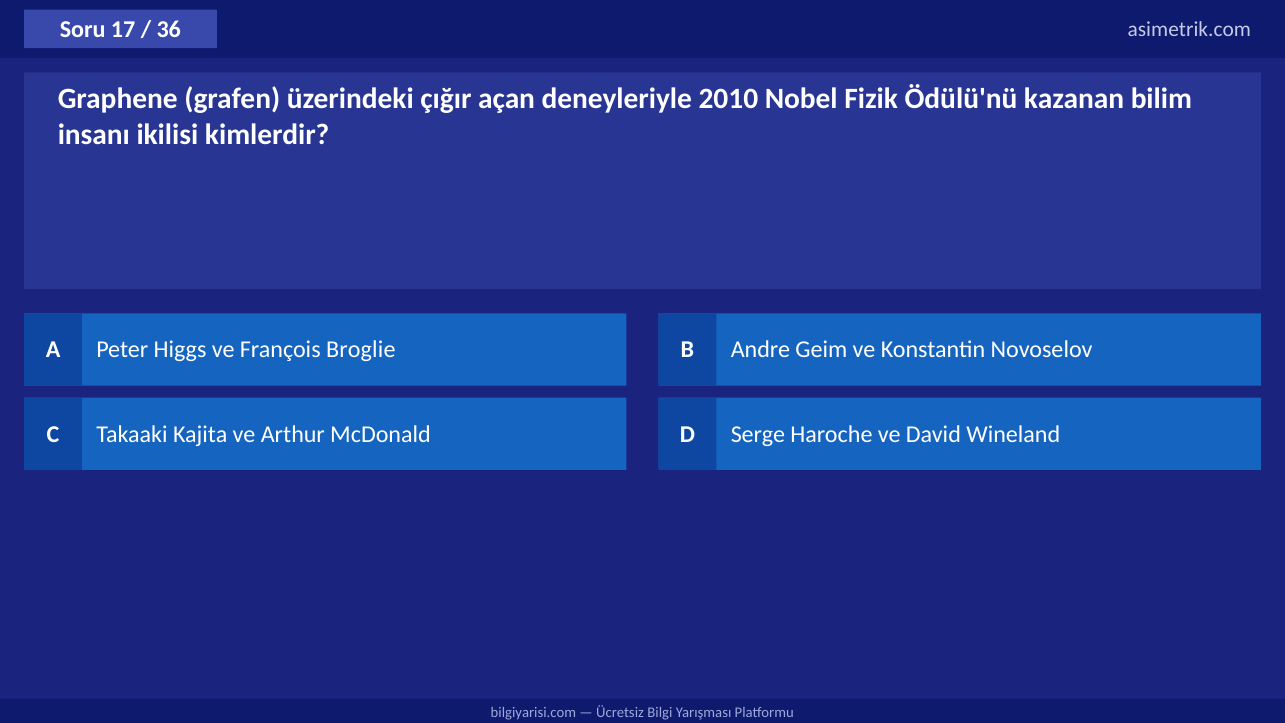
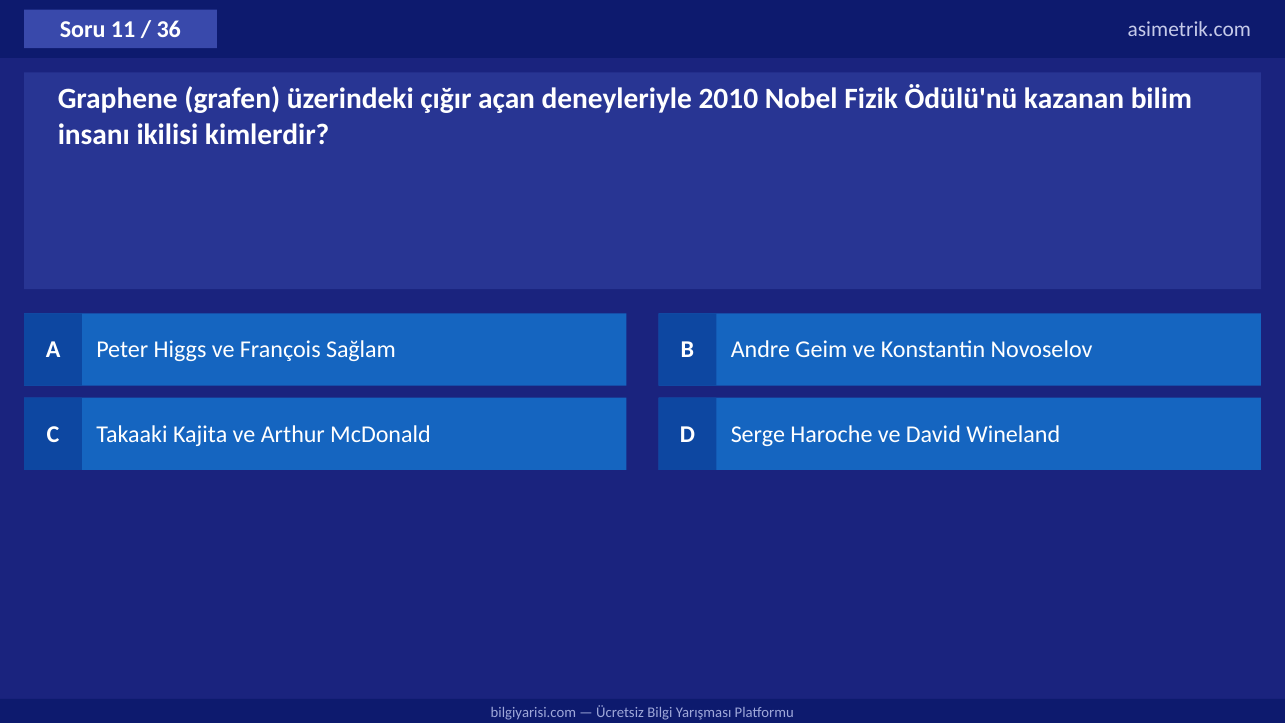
17: 17 -> 11
Broglie: Broglie -> Sağlam
